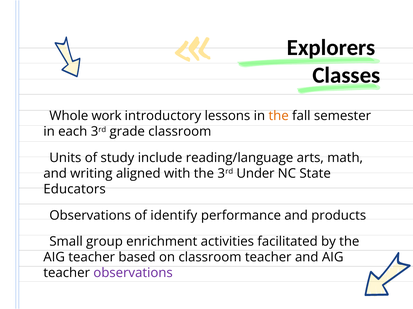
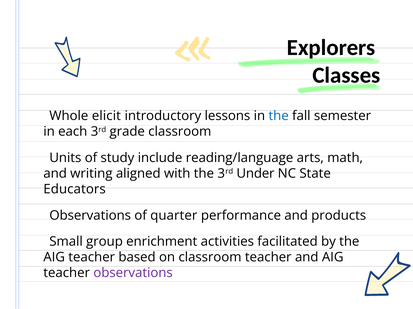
work: work -> elicit
the at (279, 116) colour: orange -> blue
identify: identify -> quarter
